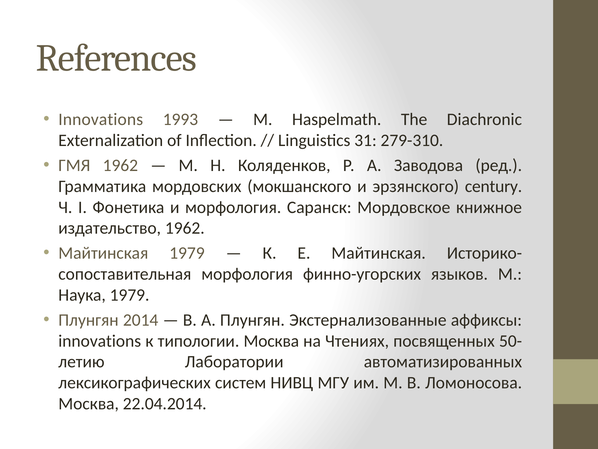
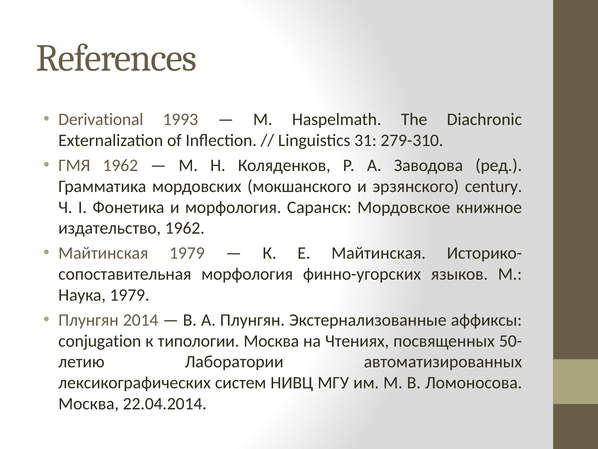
Innovations at (101, 119): Innovations -> Derivational
innovations at (100, 341): innovations -> conjugation
